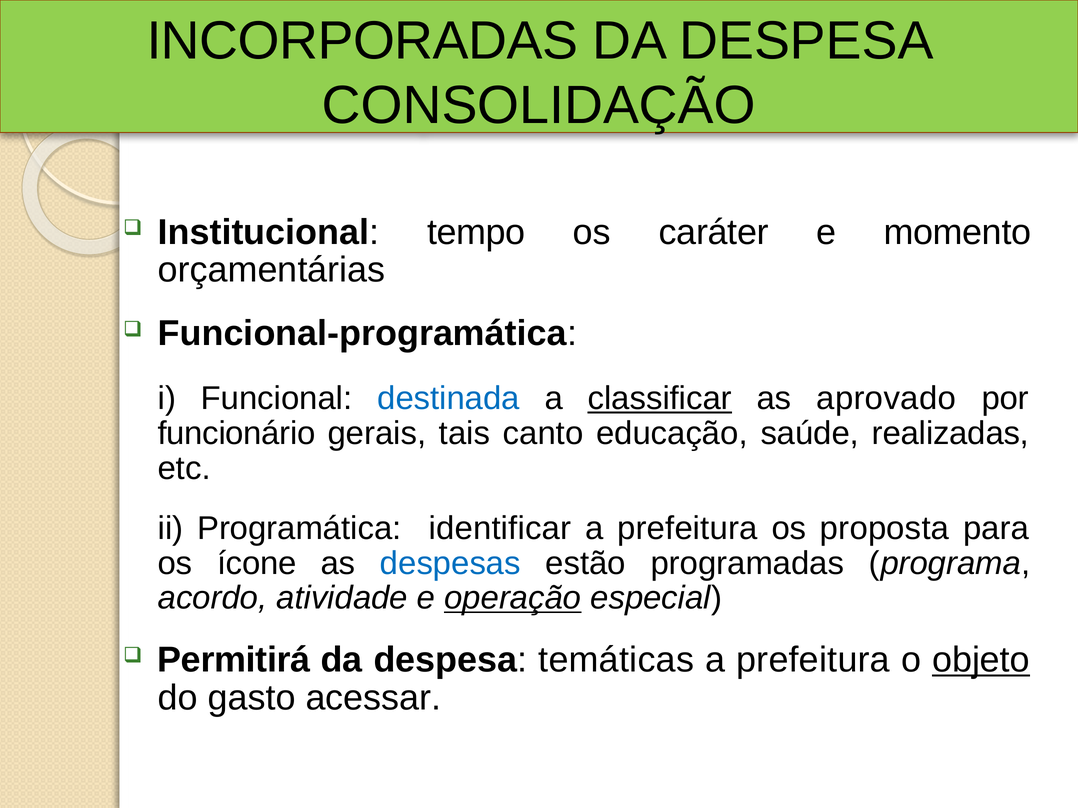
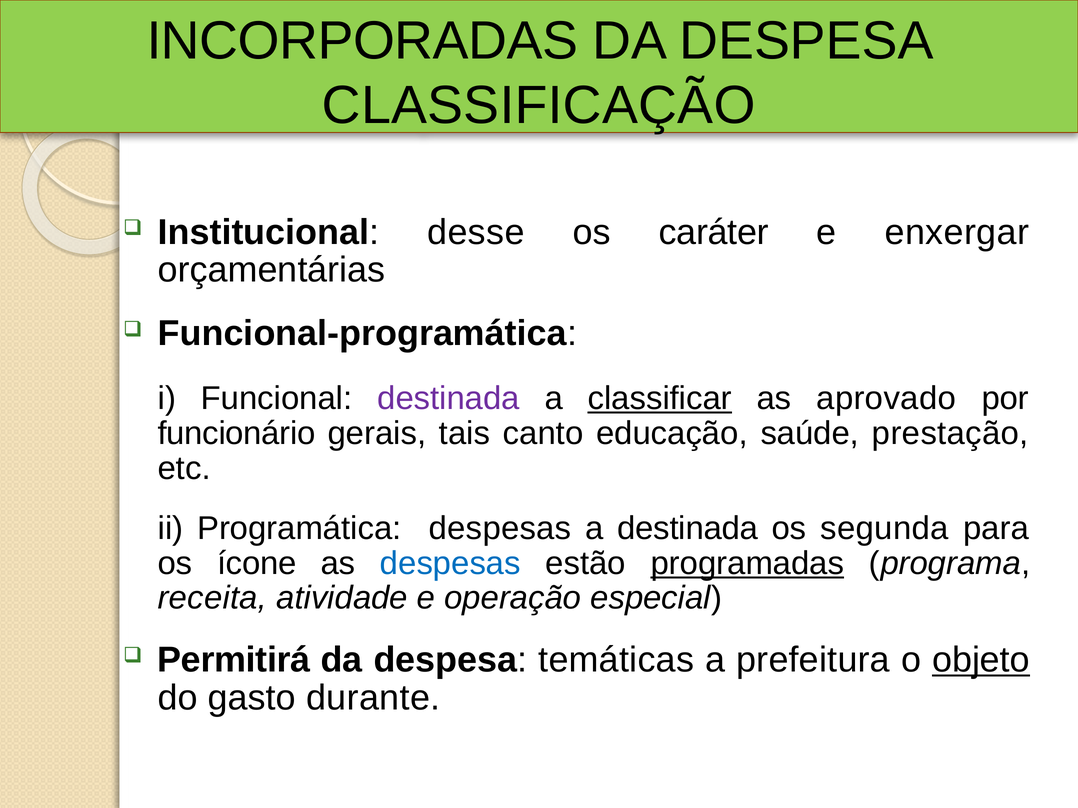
CONSOLIDAÇÃO: CONSOLIDAÇÃO -> CLASSIFICAÇÃO
tempo: tempo -> desse
momento: momento -> enxergar
destinada at (448, 398) colour: blue -> purple
realizadas: realizadas -> prestação
Programática identificar: identificar -> despesas
prefeitura at (687, 529): prefeitura -> destinada
proposta: proposta -> segunda
programadas underline: none -> present
acordo: acordo -> receita
operação underline: present -> none
acessar: acessar -> durante
